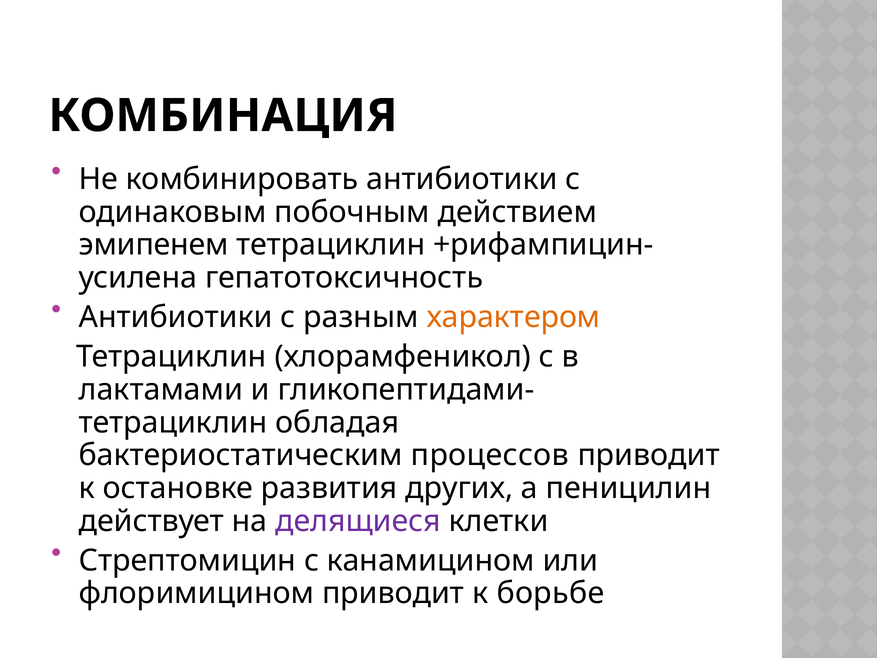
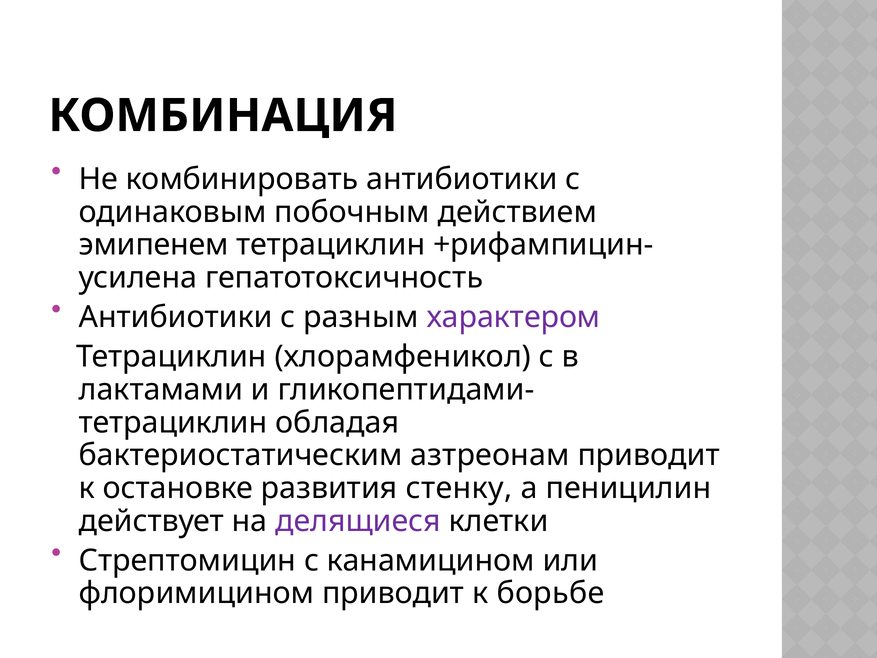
характером colour: orange -> purple
процессов: процессов -> азтреонам
других: других -> стенку
